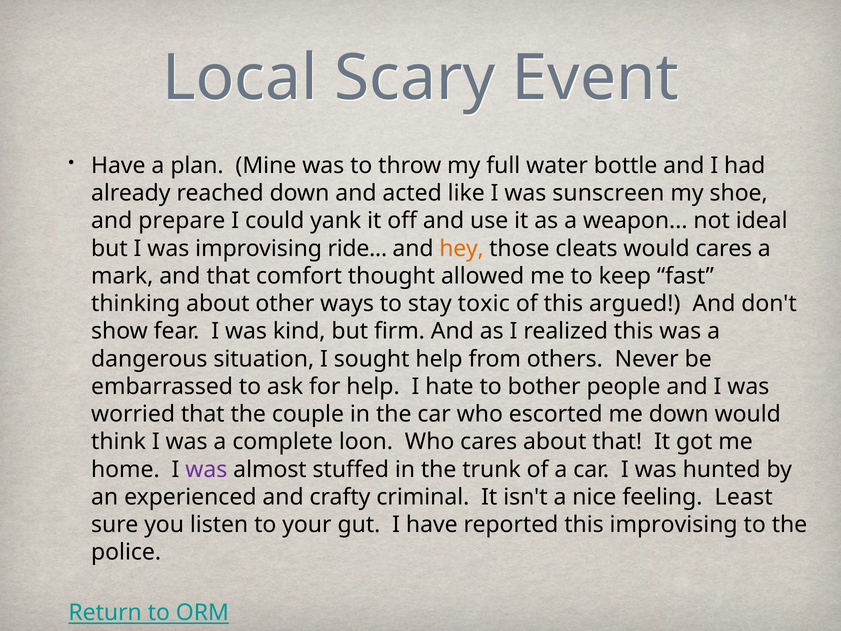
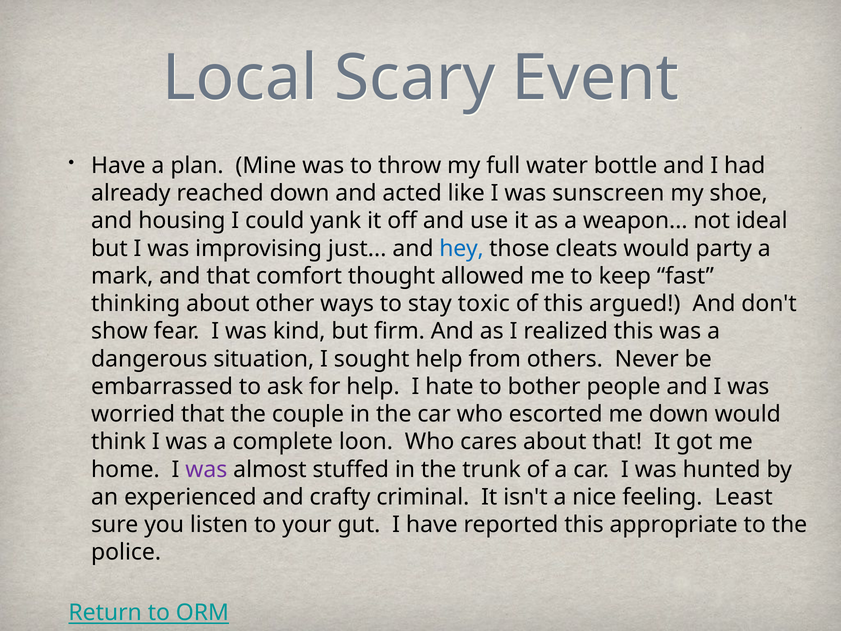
prepare: prepare -> housing
ride: ride -> just
hey colour: orange -> blue
would cares: cares -> party
this improvising: improvising -> appropriate
